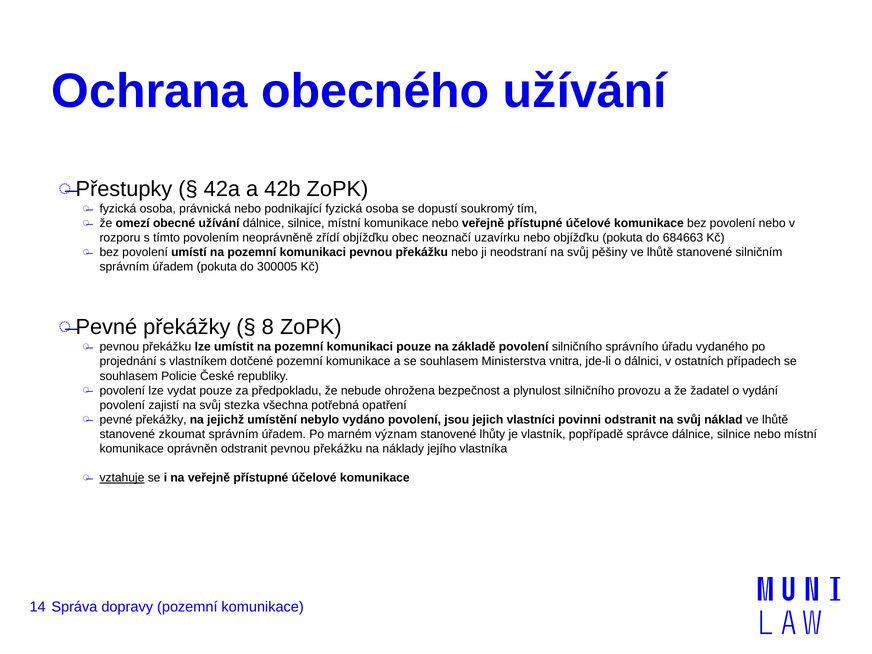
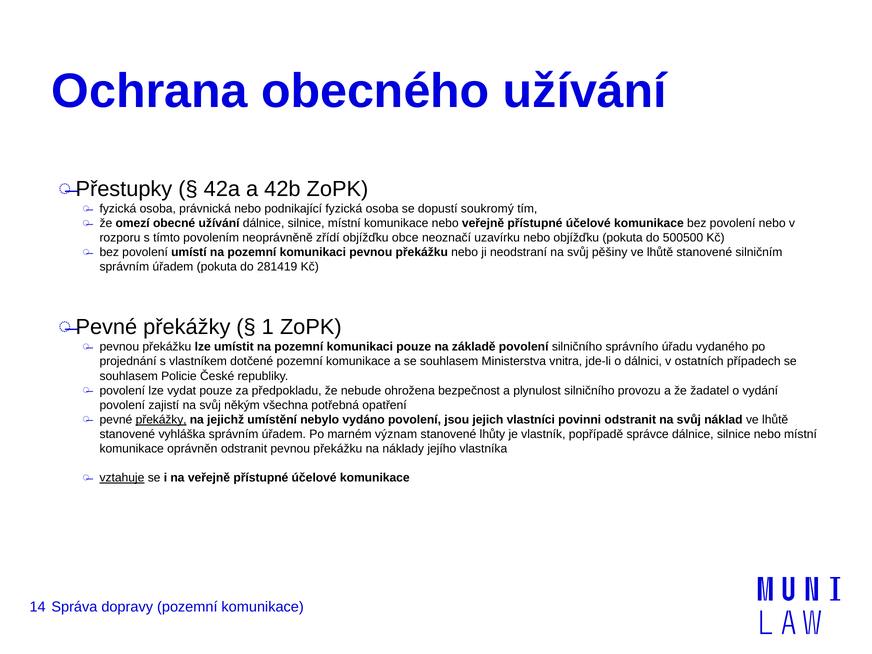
obec: obec -> obce
684663: 684663 -> 500500
300005: 300005 -> 281419
8: 8 -> 1
stezka: stezka -> někým
překážky at (161, 420) underline: none -> present
zkoumat: zkoumat -> vyhláška
